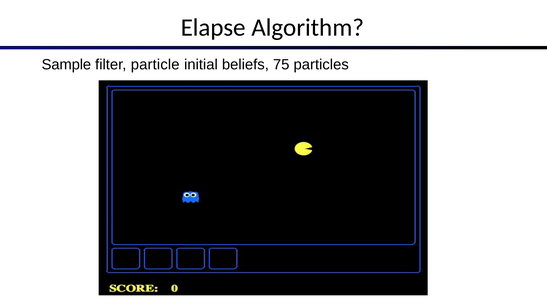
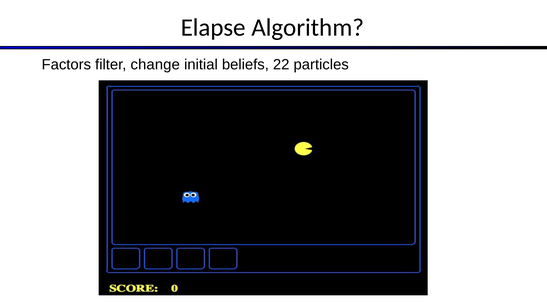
Sample: Sample -> Factors
particle: particle -> change
75: 75 -> 22
